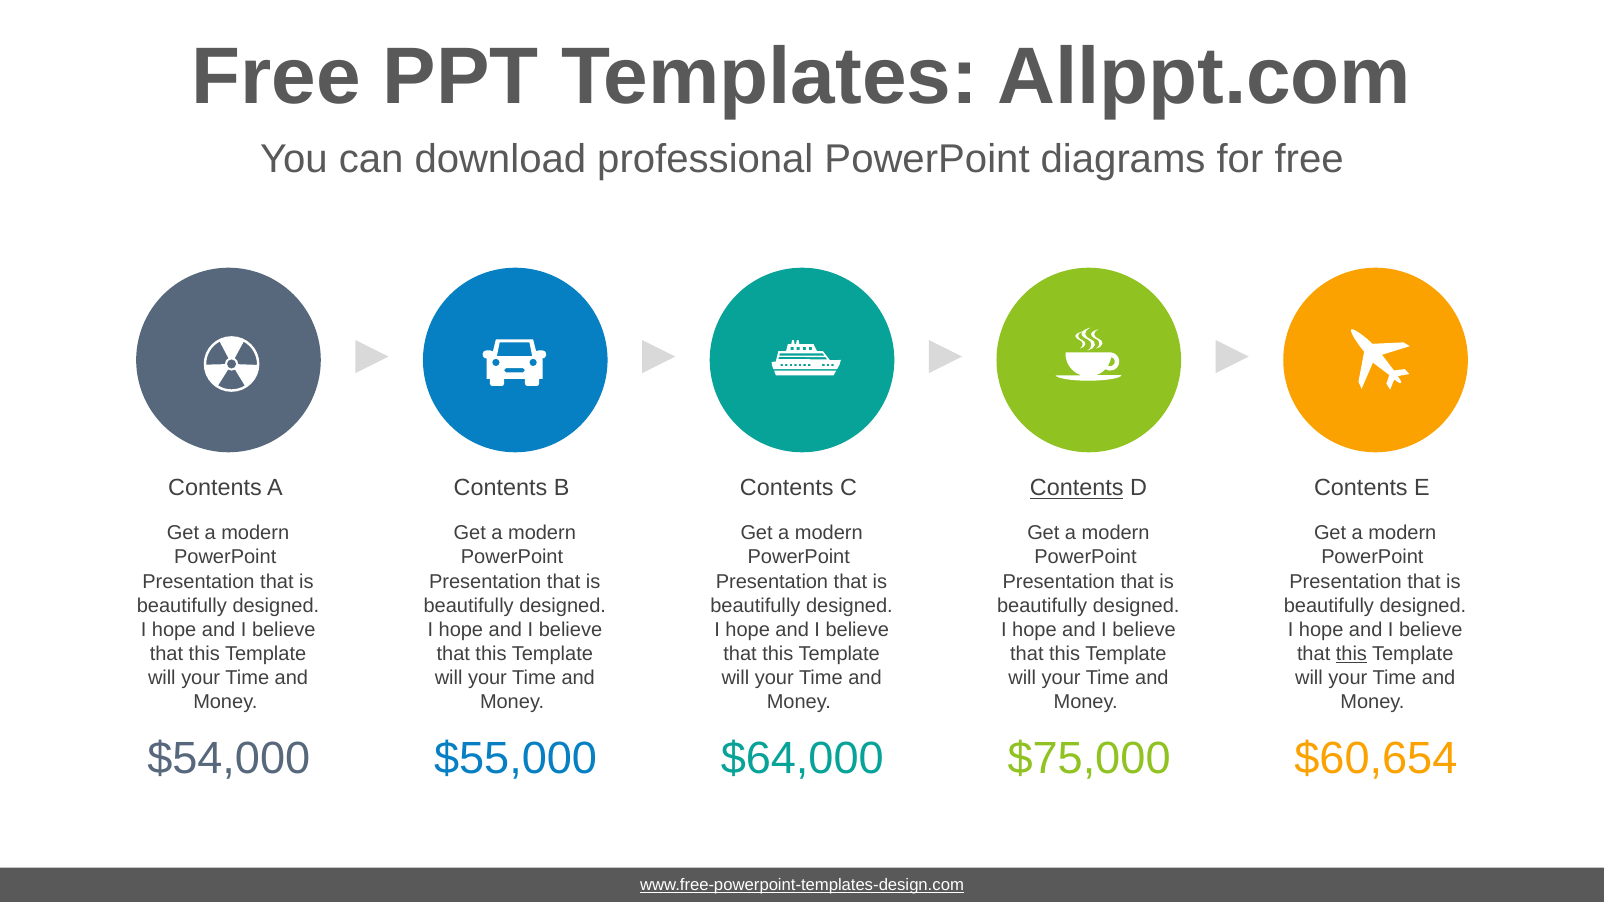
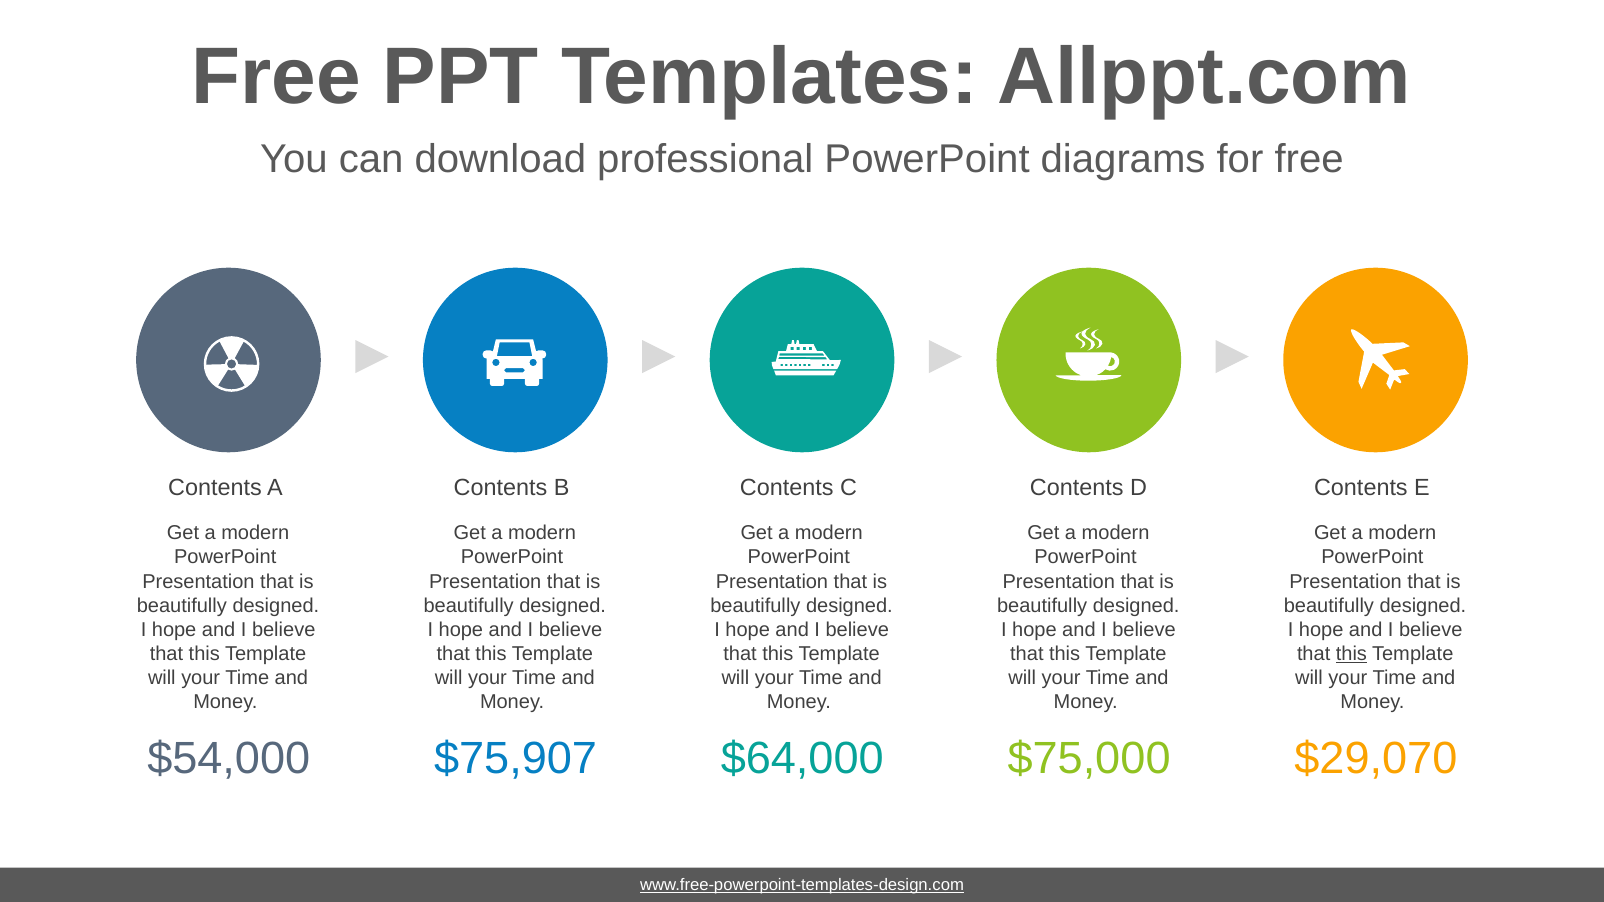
Contents at (1077, 488) underline: present -> none
$55,000: $55,000 -> $75,907
$60,654: $60,654 -> $29,070
